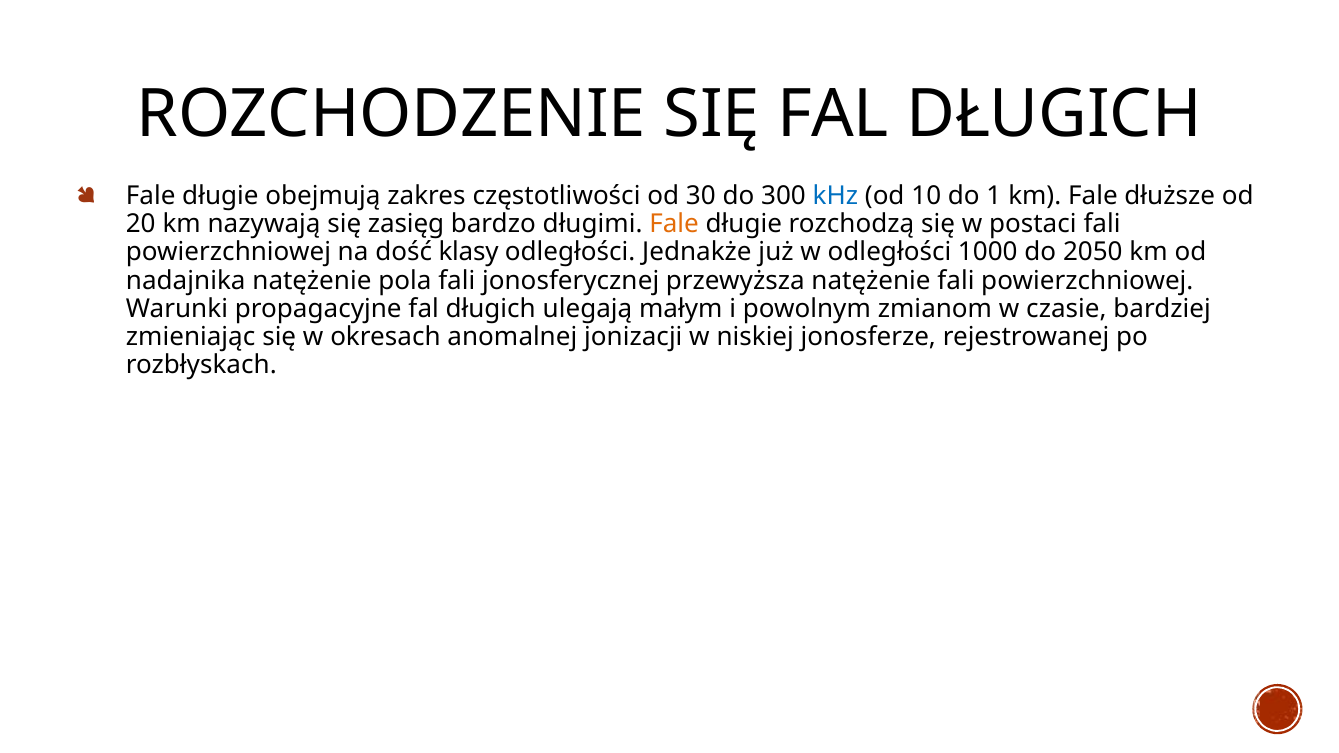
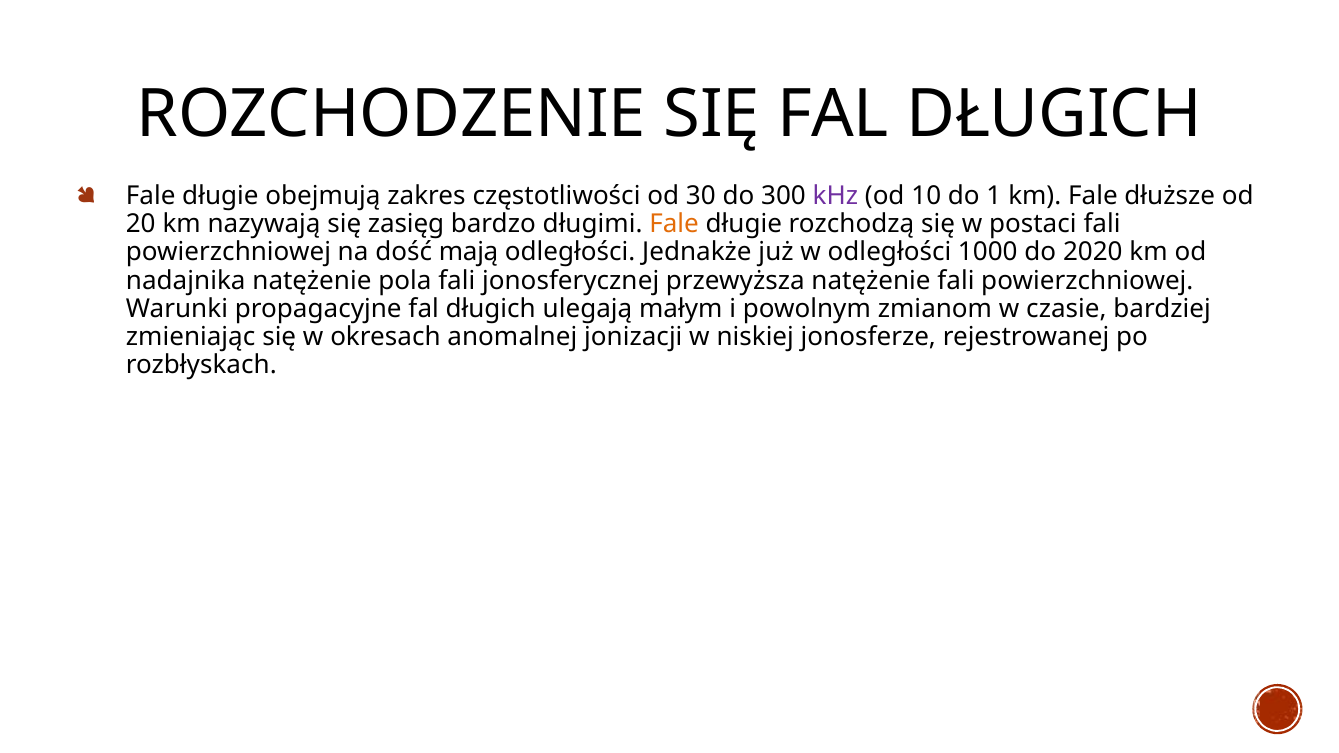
kHz colour: blue -> purple
klasy: klasy -> mają
2050: 2050 -> 2020
